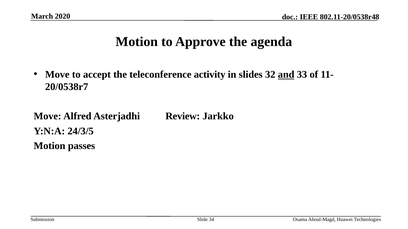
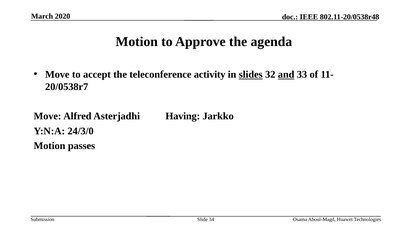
slides underline: none -> present
Review: Review -> Having
24/3/5: 24/3/5 -> 24/3/0
